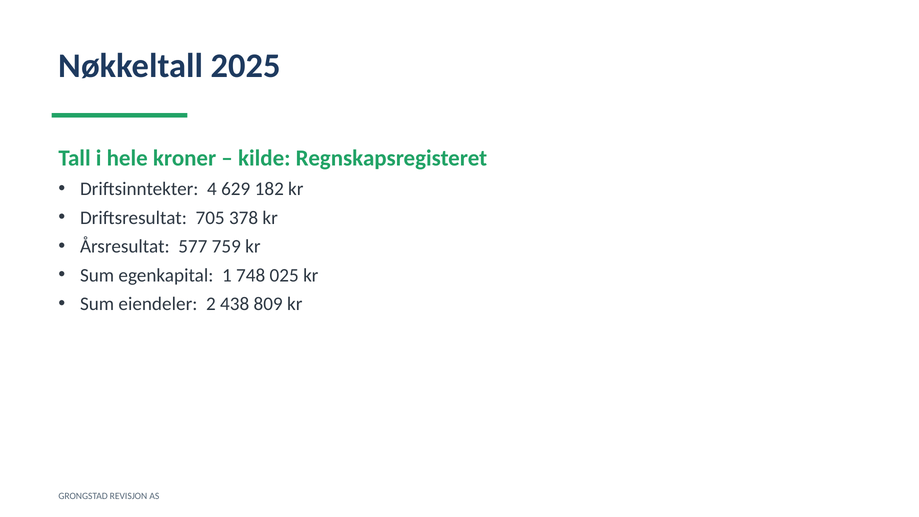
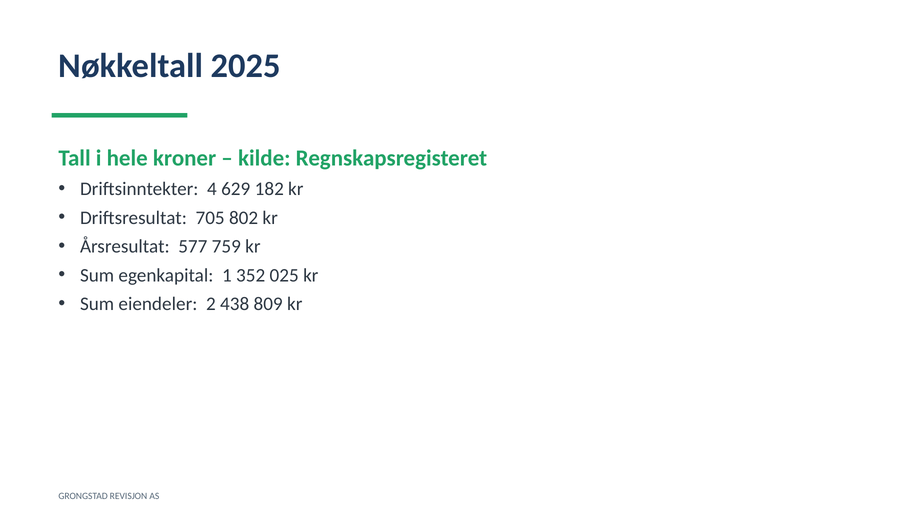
378: 378 -> 802
748: 748 -> 352
